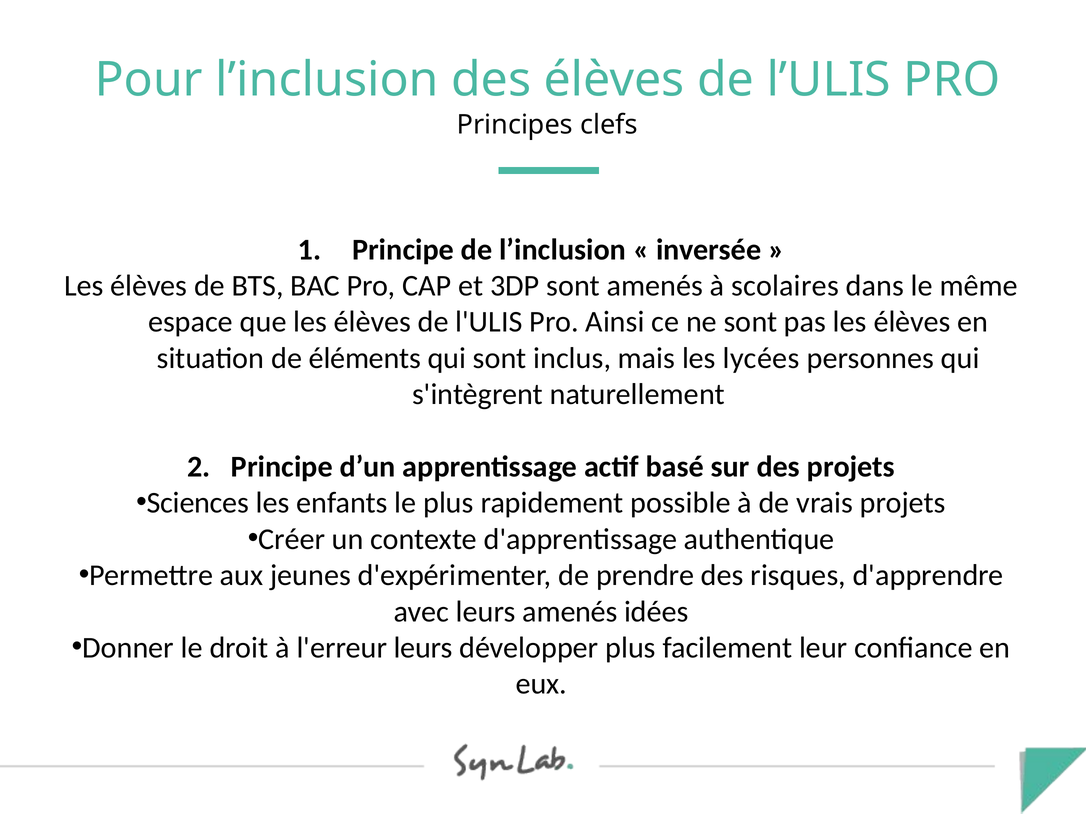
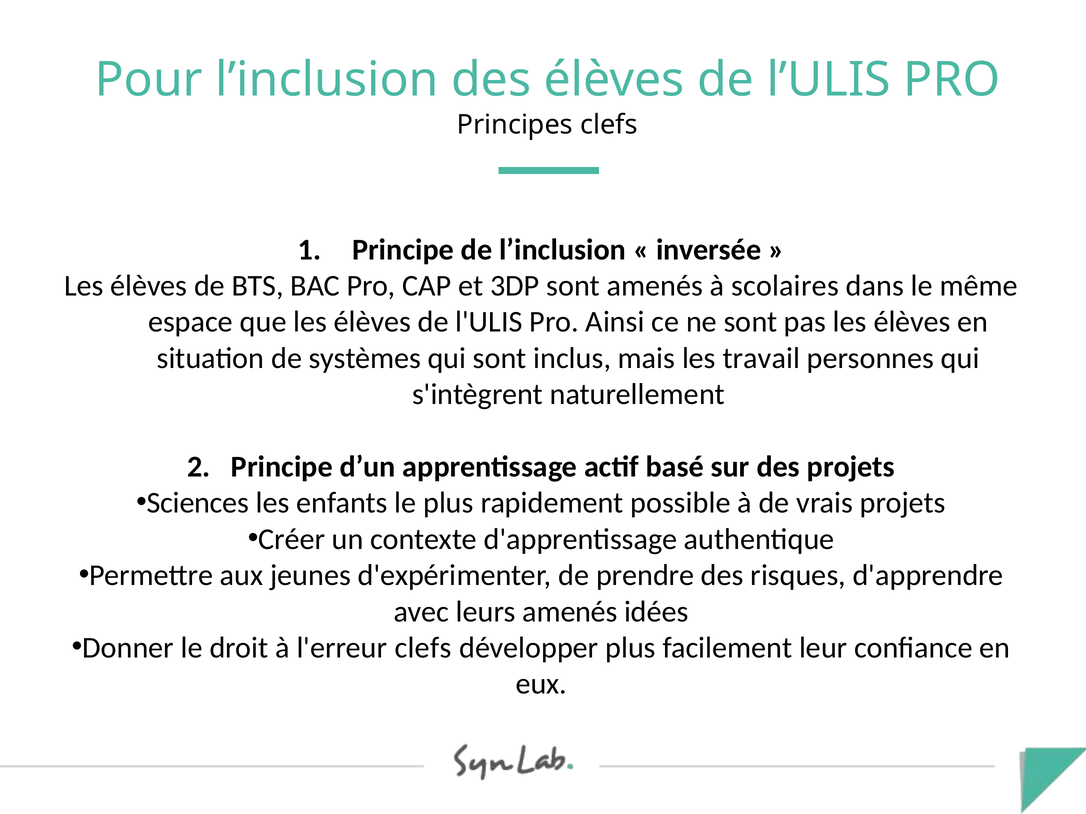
éléments: éléments -> systèmes
lycées: lycées -> travail
l'erreur leurs: leurs -> clefs
